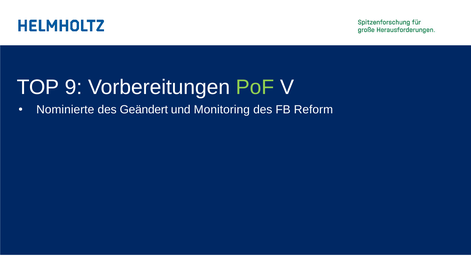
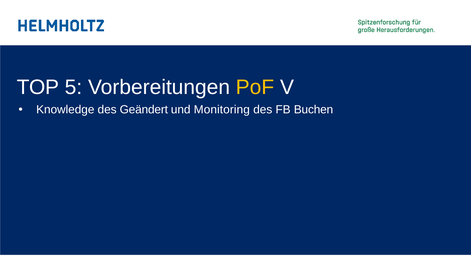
9: 9 -> 5
PoF colour: light green -> yellow
Nominierte: Nominierte -> Knowledge
Reform: Reform -> Buchen
